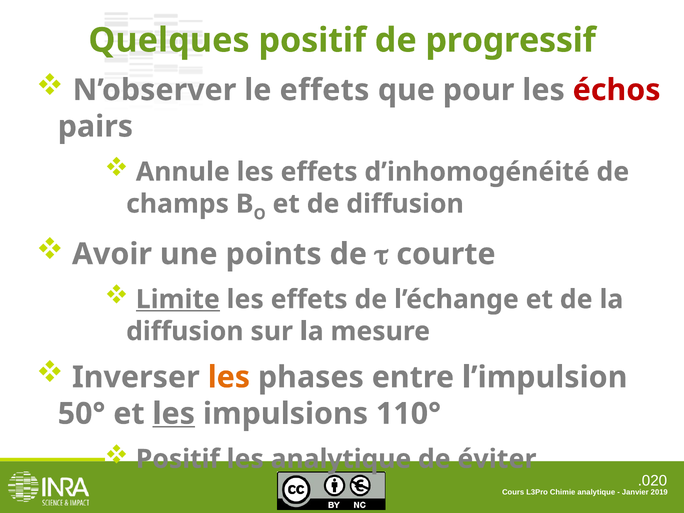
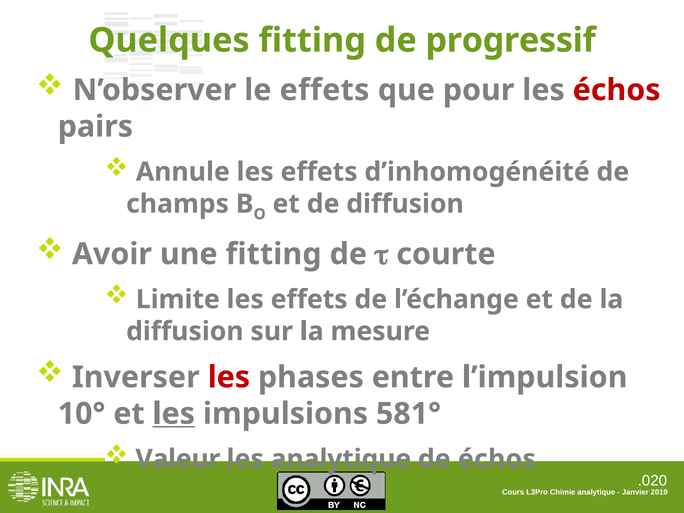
Quelques positif: positif -> fitting
une points: points -> fitting
Limite underline: present -> none
les at (229, 377) colour: orange -> red
50°: 50° -> 10°
110°: 110° -> 581°
Positif at (178, 459): Positif -> Valeur
de éviter: éviter -> échos
